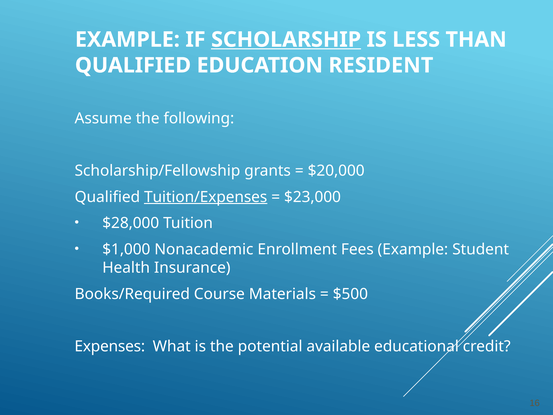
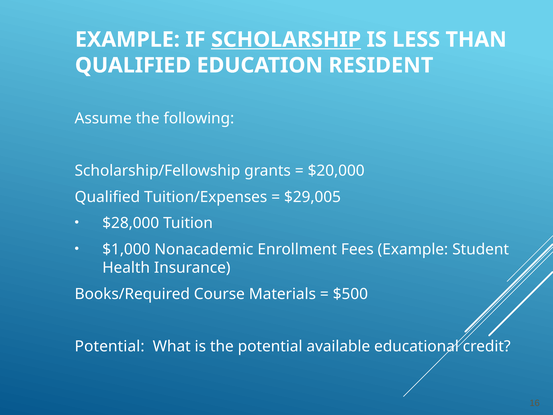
Tuition/Expenses underline: present -> none
$23,000: $23,000 -> $29,005
Expenses at (110, 346): Expenses -> Potential
